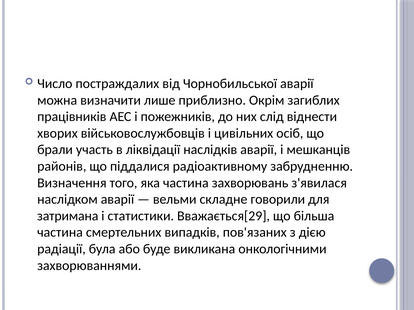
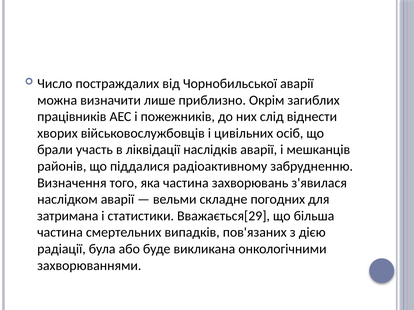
говорили: говорили -> погодних
